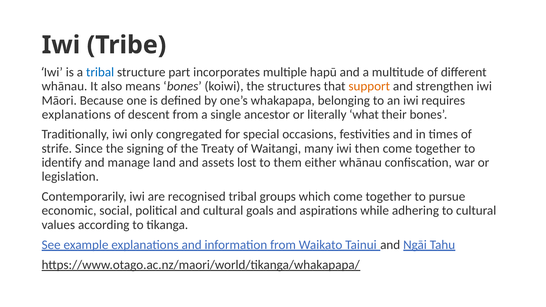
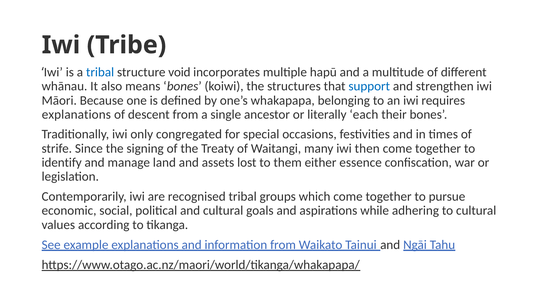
part: part -> void
support colour: orange -> blue
what: what -> each
either whānau: whānau -> essence
